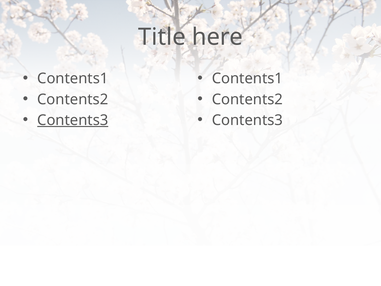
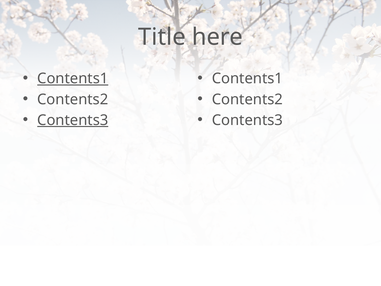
Contents1 at (73, 79) underline: none -> present
